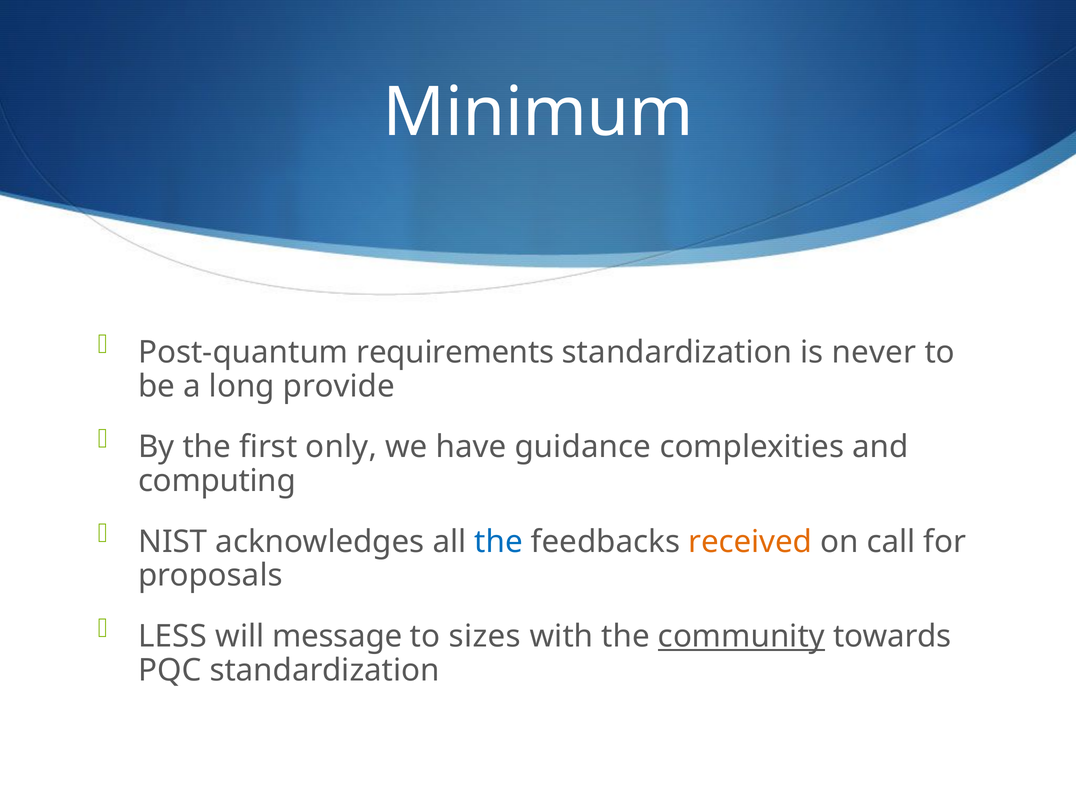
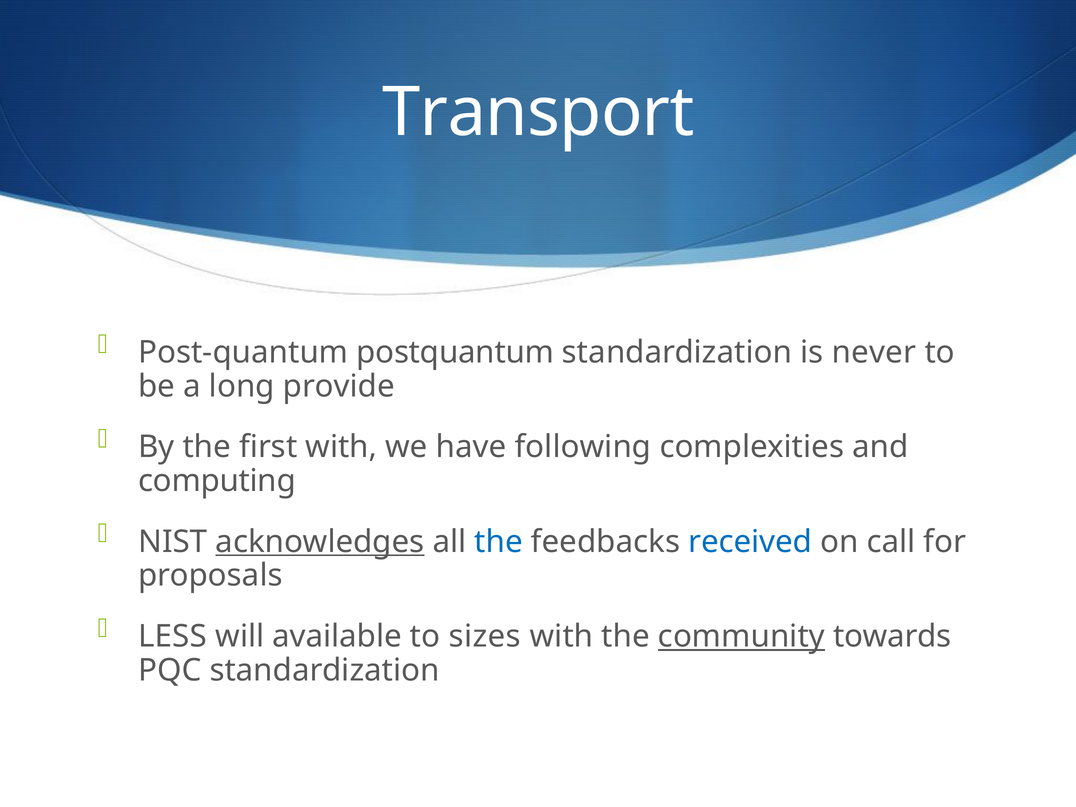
Minimum: Minimum -> Transport
requirements: requirements -> postquantum
first only: only -> with
guidance: guidance -> following
acknowledges underline: none -> present
received colour: orange -> blue
message: message -> available
